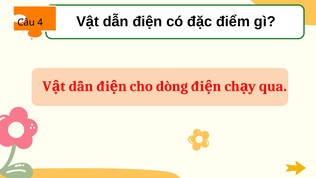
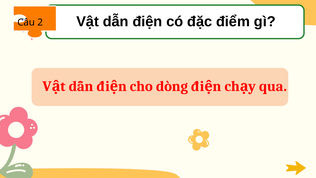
4: 4 -> 2
